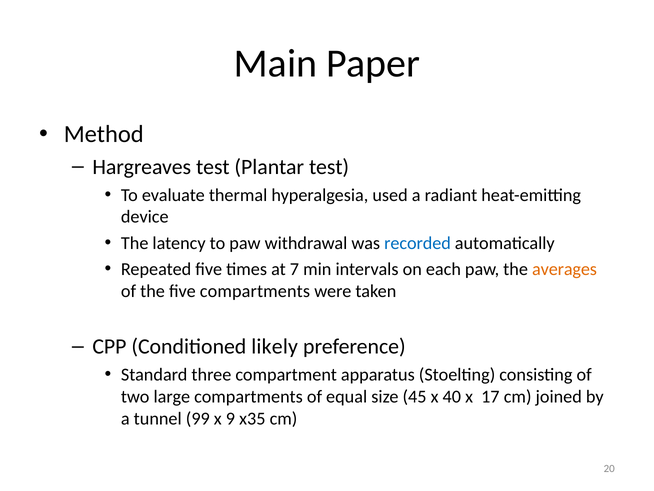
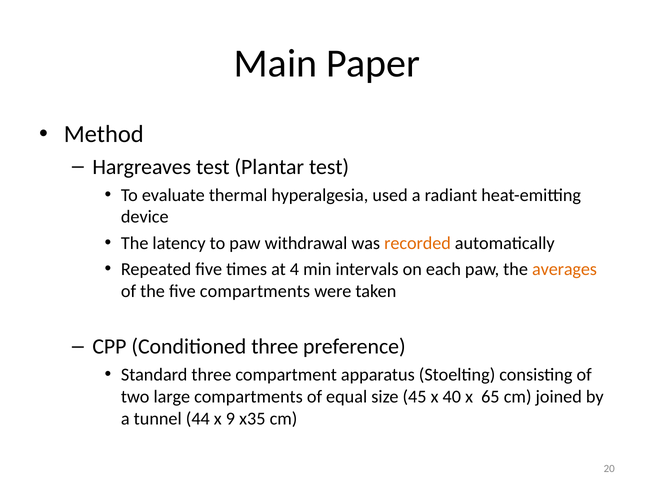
recorded colour: blue -> orange
7: 7 -> 4
Conditioned likely: likely -> three
17: 17 -> 65
99: 99 -> 44
